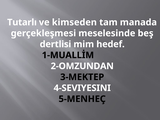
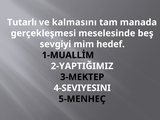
kimseden: kimseden -> kalmasını
dertlisi: dertlisi -> sevgiyi
2-OMZUNDAN: 2-OMZUNDAN -> 2-YAPTIĞIMIZ
